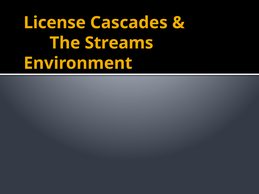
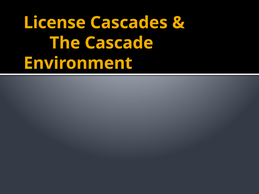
Streams: Streams -> Cascade
